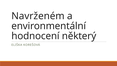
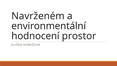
některý: některý -> prostor
